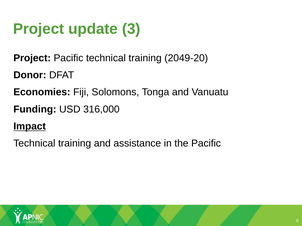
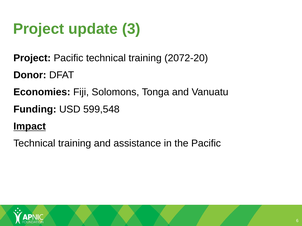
2049-20: 2049-20 -> 2072-20
316,000: 316,000 -> 599,548
